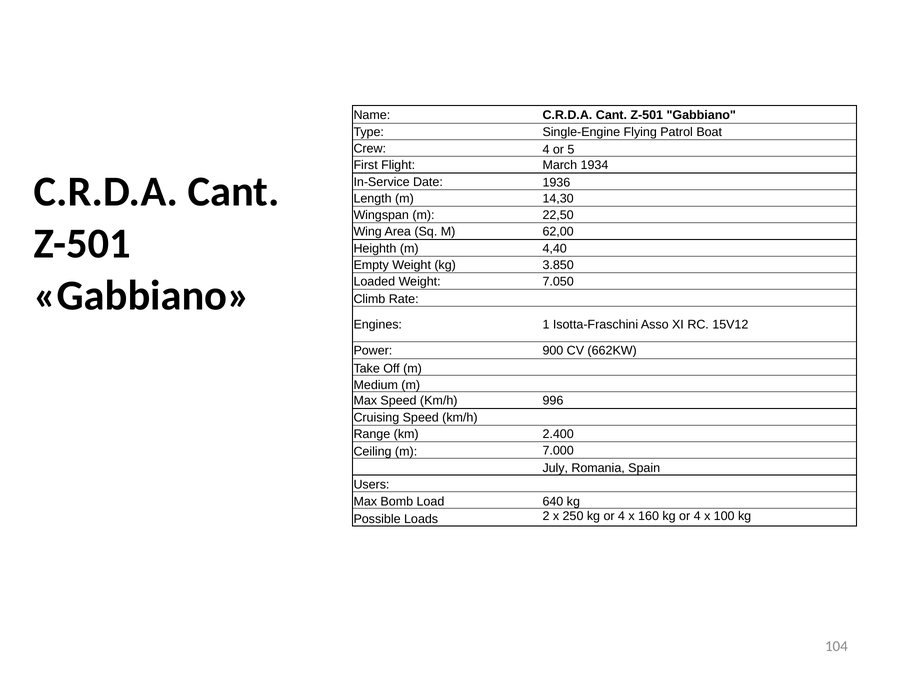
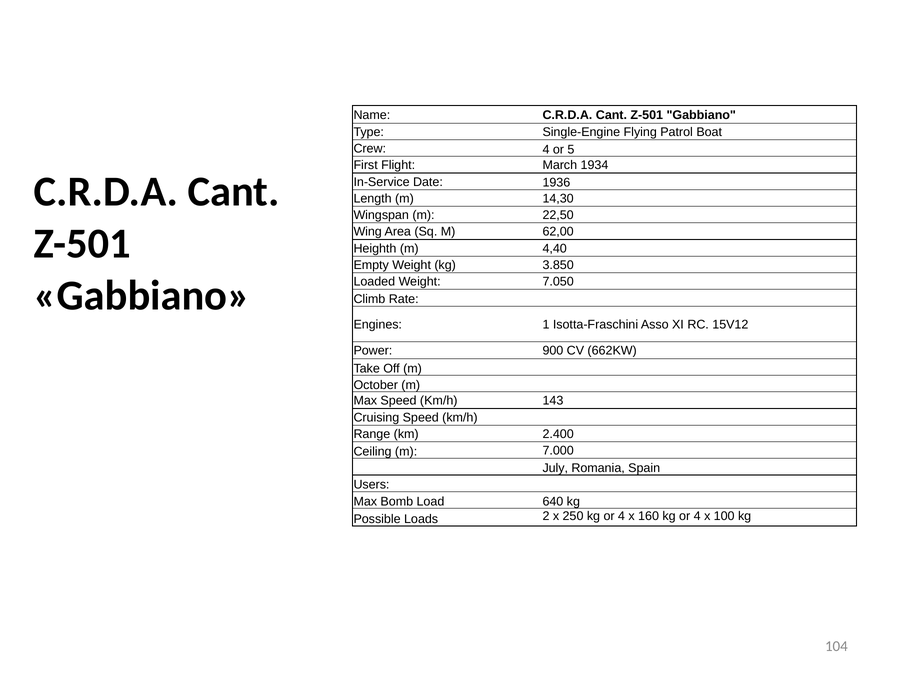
Medium: Medium -> October
996: 996 -> 143
